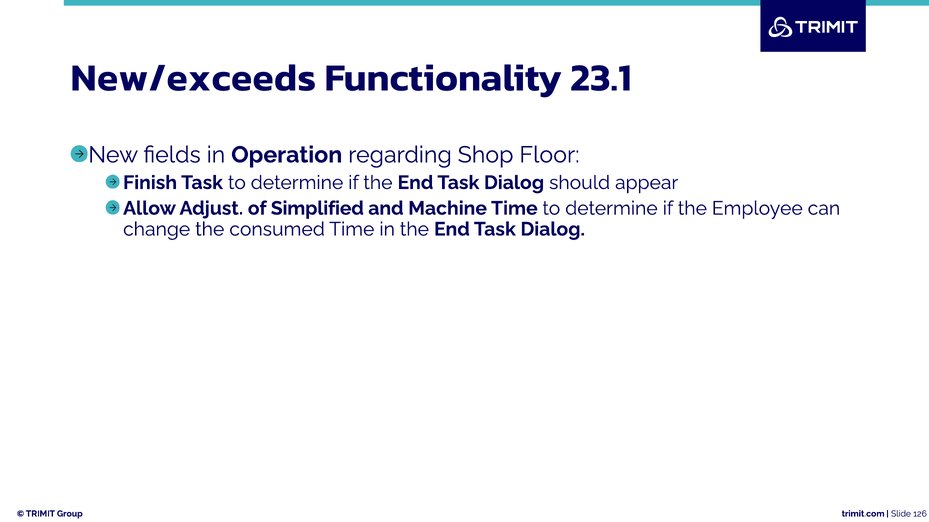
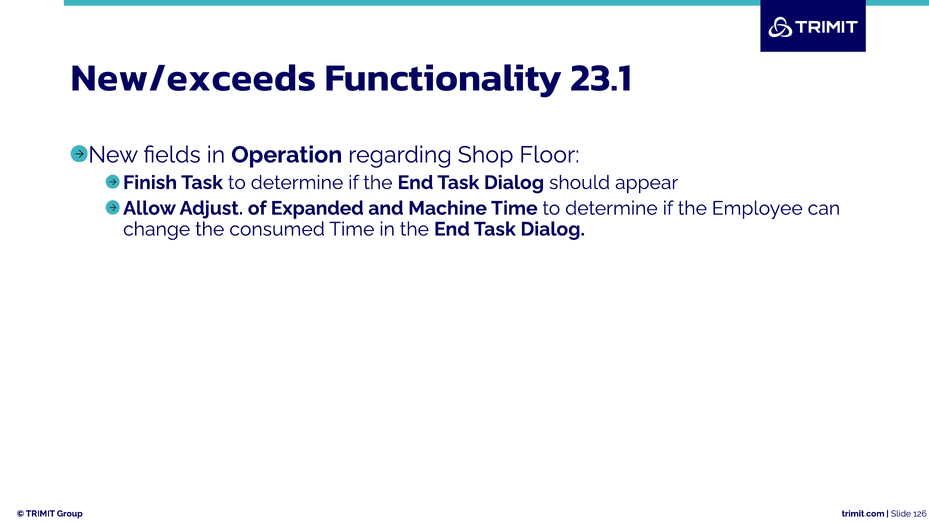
Simplified: Simplified -> Expanded
